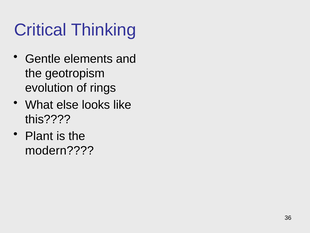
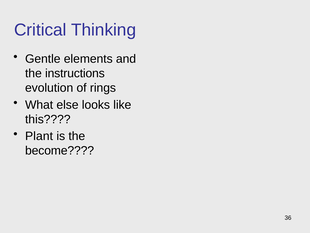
geotropism: geotropism -> instructions
modern: modern -> become
